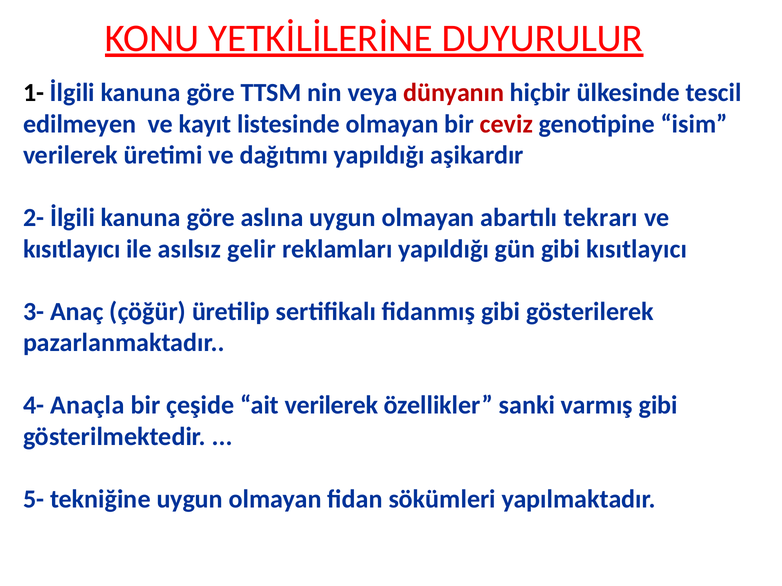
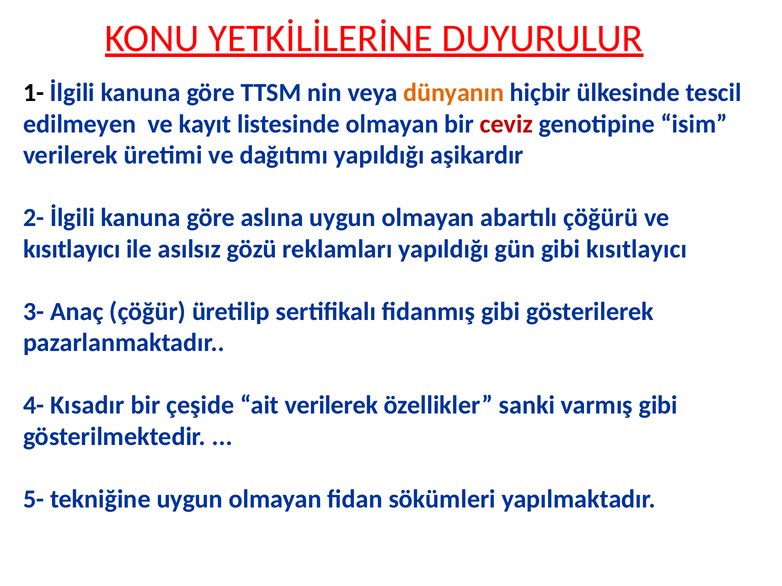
dünyanın colour: red -> orange
tekrarı: tekrarı -> çöğürü
gelir: gelir -> gözü
Anaçla: Anaçla -> Kısadır
